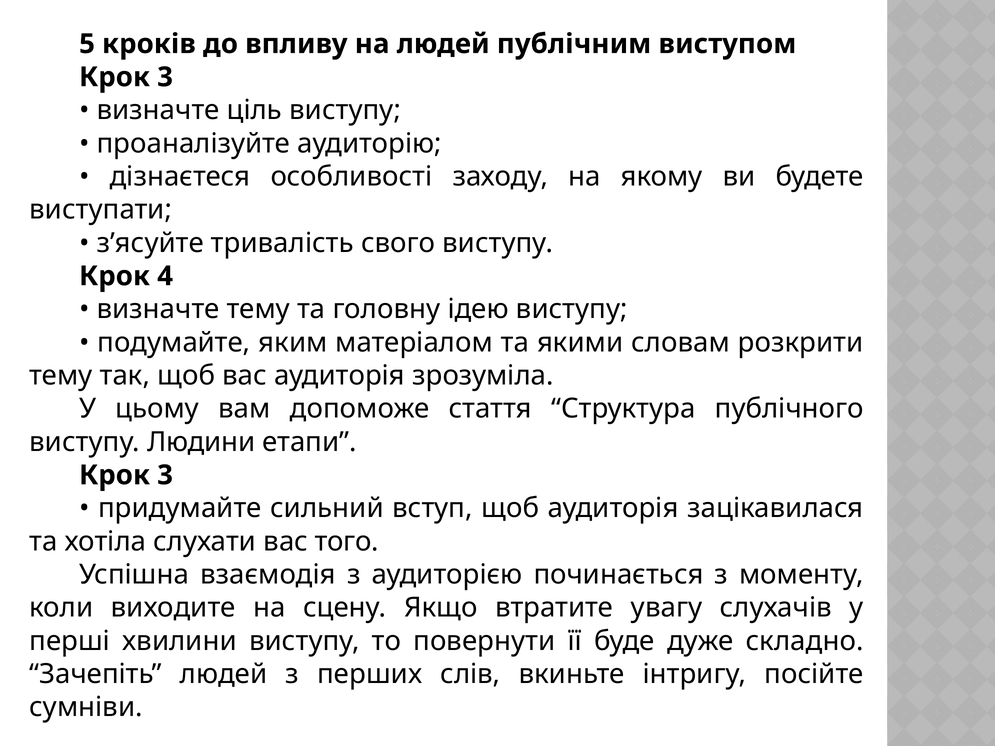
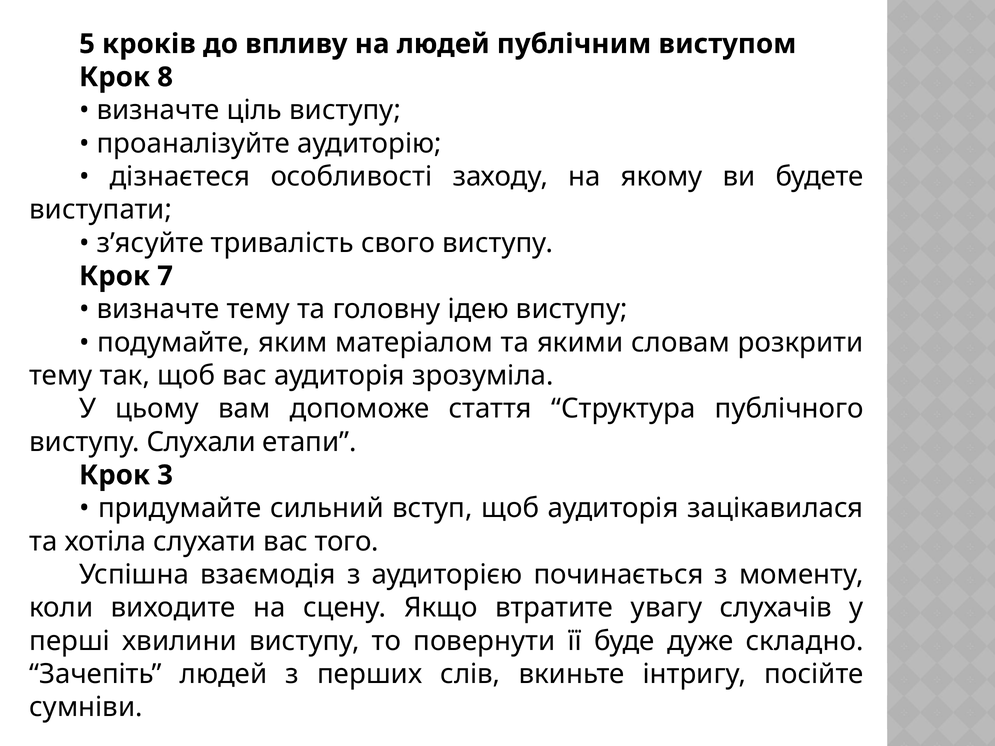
3 at (165, 77): 3 -> 8
4: 4 -> 7
Людини: Людини -> Слухали
